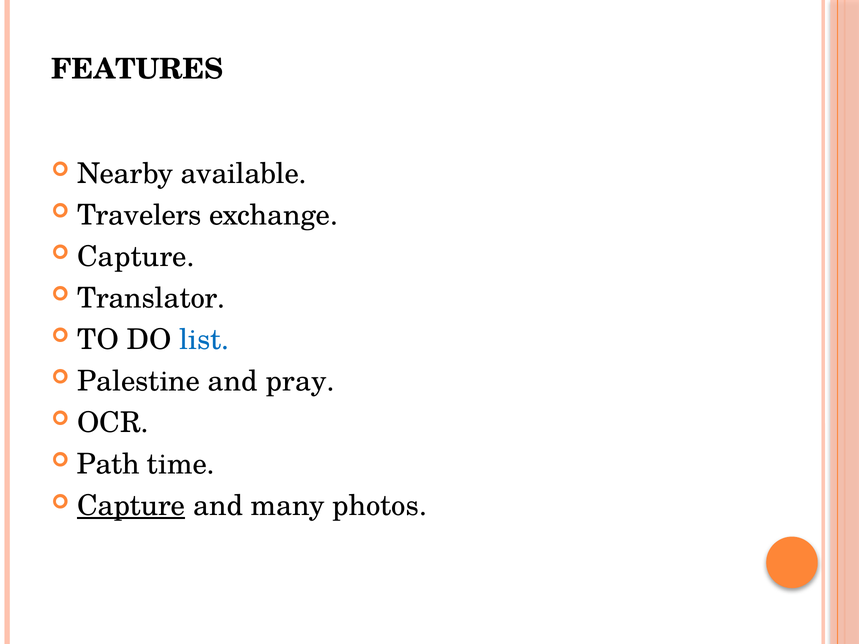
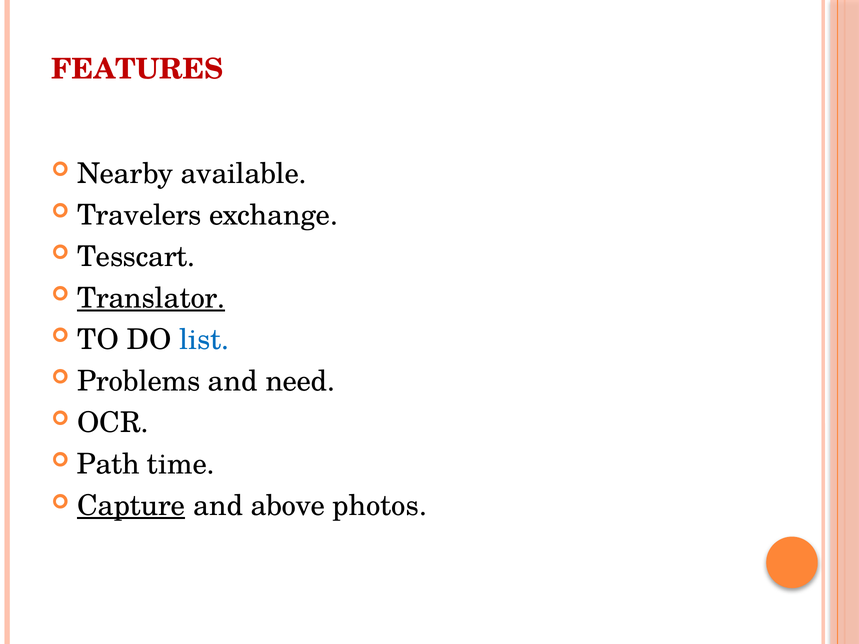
FEATURES colour: black -> red
Capture at (136, 257): Capture -> Tesscart
Translator underline: none -> present
Palestine: Palestine -> Problems
pray: pray -> need
many: many -> above
